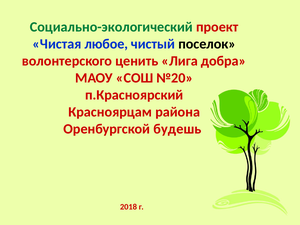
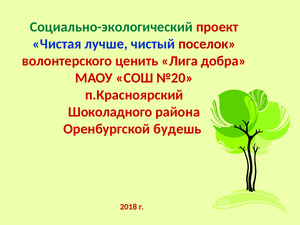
любое: любое -> лучше
поселок colour: black -> red
Красноярцам: Красноярцам -> Шоколадного
